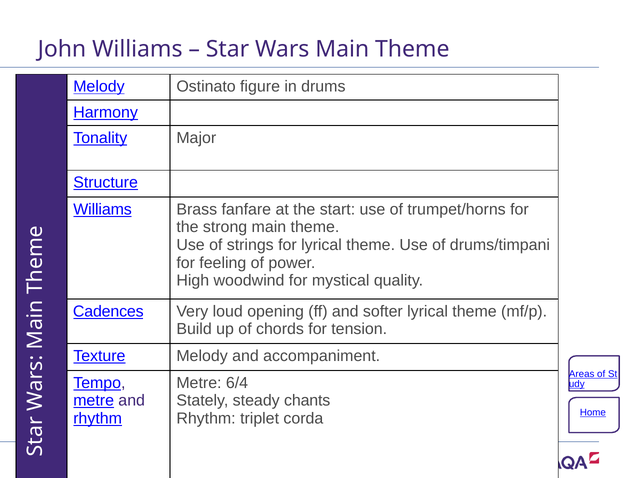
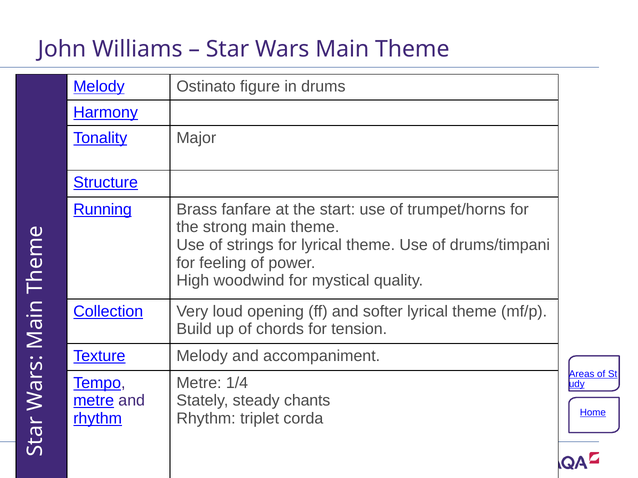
Williams at (103, 210): Williams -> Running
Cadences: Cadences -> Collection
6/4: 6/4 -> 1/4
